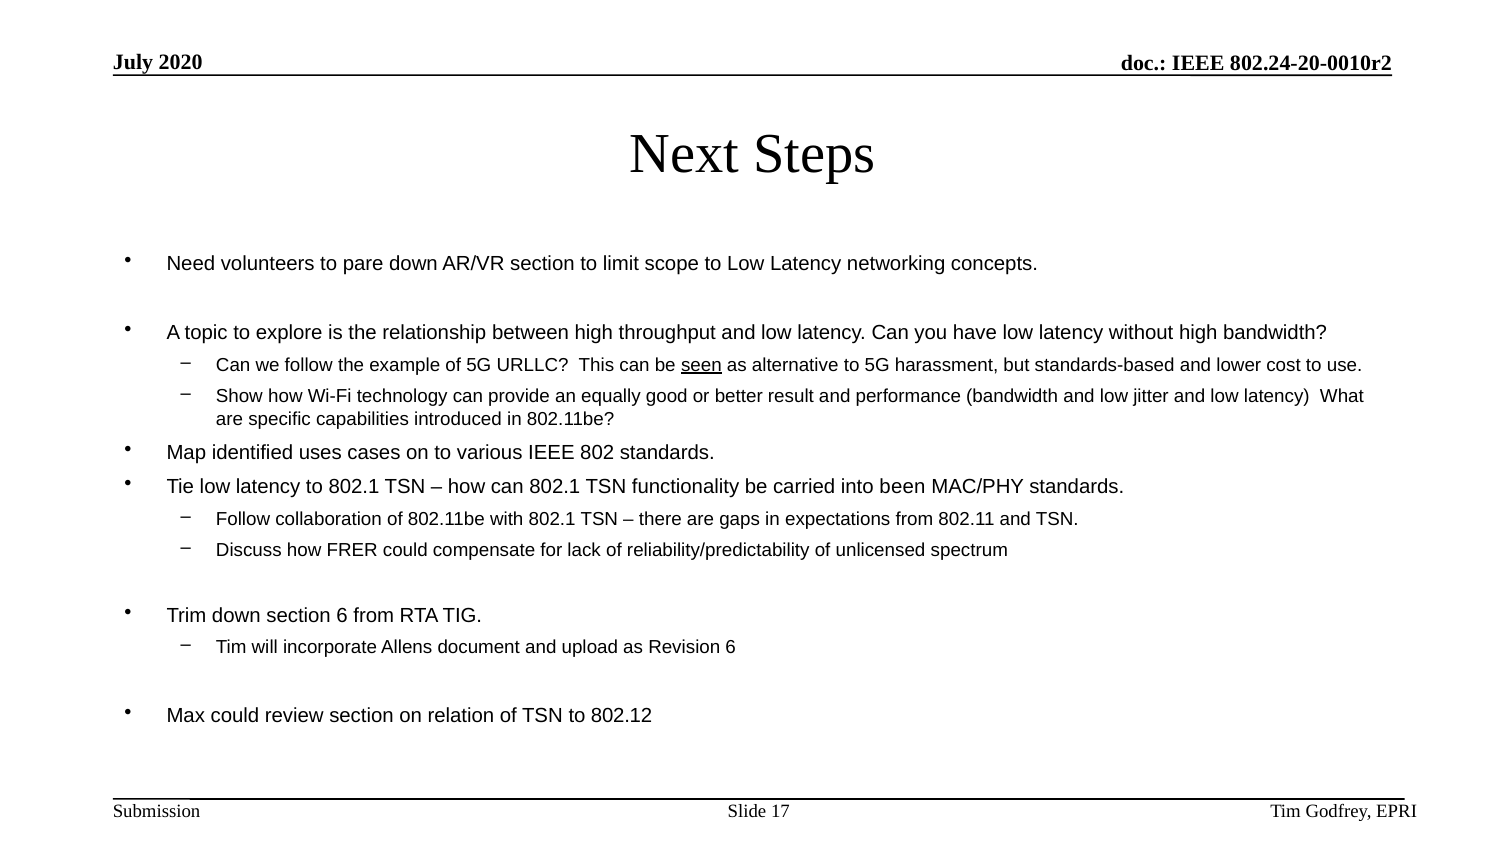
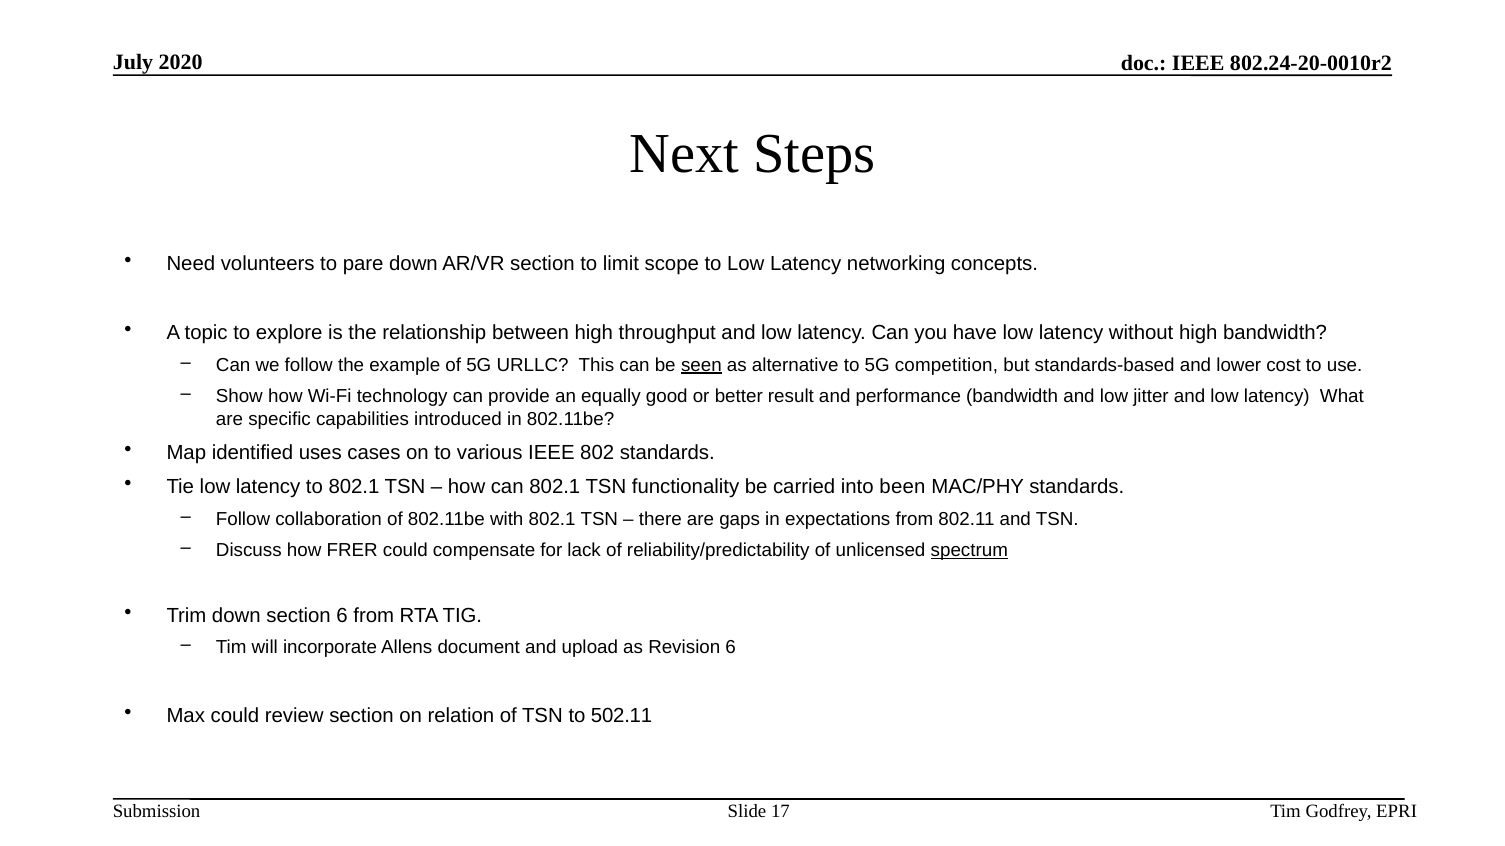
harassment: harassment -> competition
spectrum underline: none -> present
802.12: 802.12 -> 502.11
